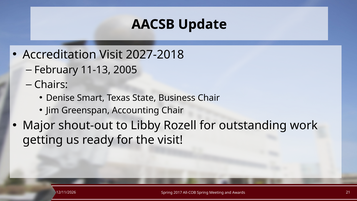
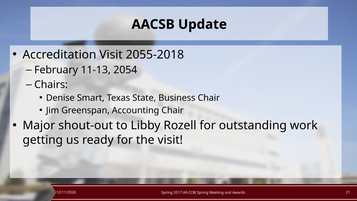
2027-2018: 2027-2018 -> 2055-2018
2005: 2005 -> 2054
